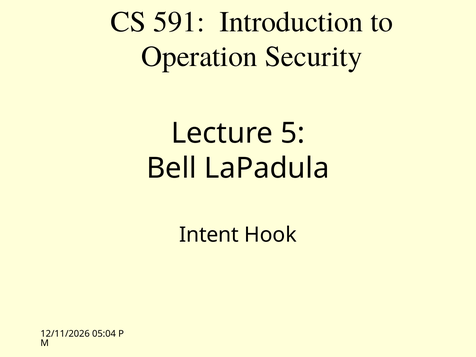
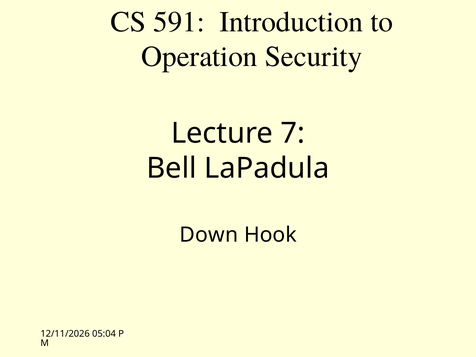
5: 5 -> 7
Intent: Intent -> Down
